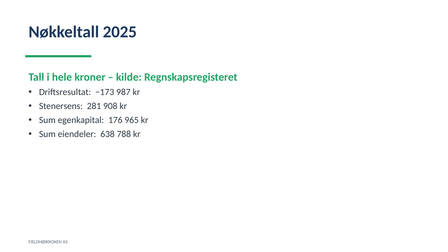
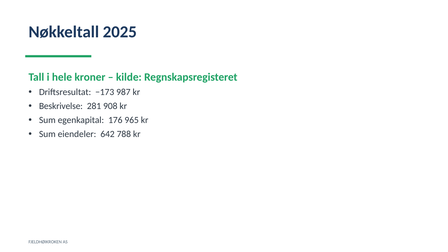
Stenersens: Stenersens -> Beskrivelse
638: 638 -> 642
